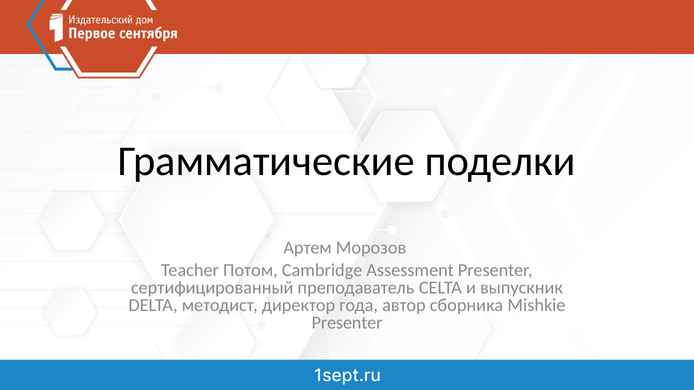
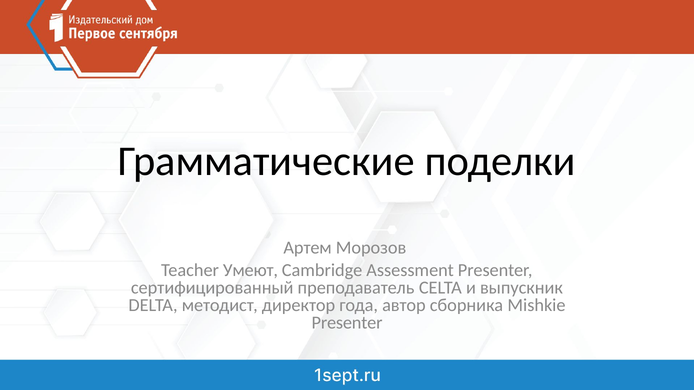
Потом: Потом -> Умеют
